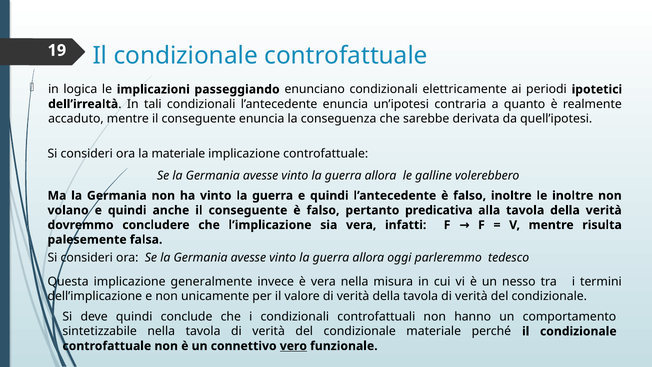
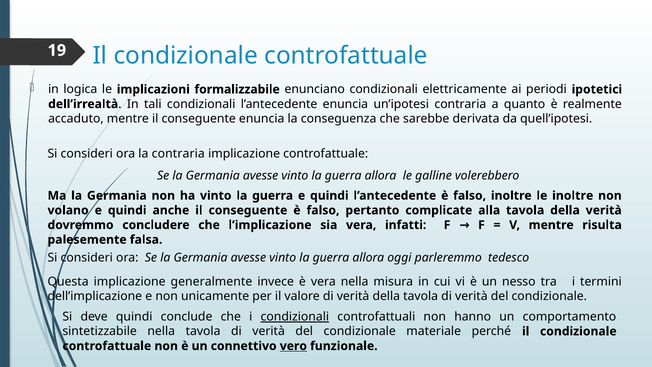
passeggiando: passeggiando -> formalizzabile
la materiale: materiale -> contraria
predicativa: predicativa -> complicate
condizionali at (295, 316) underline: none -> present
